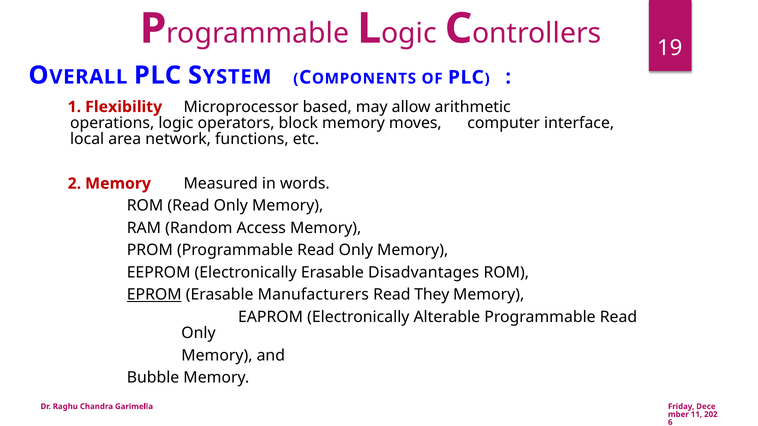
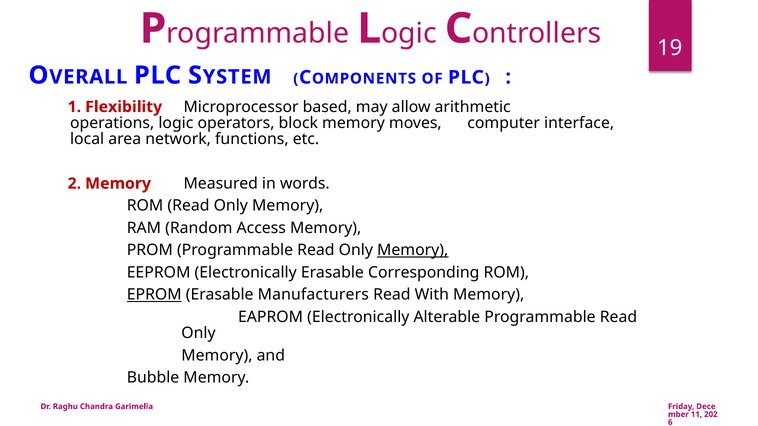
Memory at (413, 250) underline: none -> present
Disadvantages: Disadvantages -> Corresponding
They: They -> With
